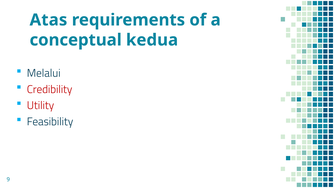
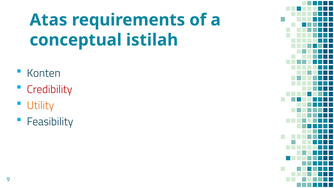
kedua: kedua -> istilah
Melalui: Melalui -> Konten
Utility colour: red -> orange
